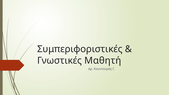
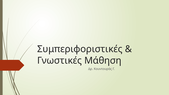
Μαθητή: Μαθητή -> Μάθηση
